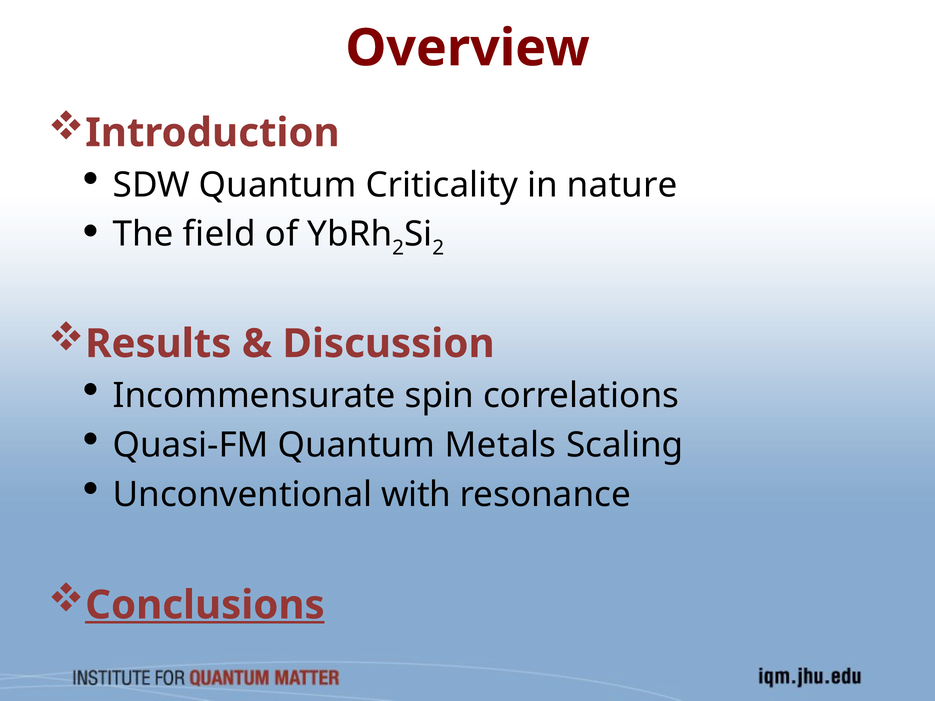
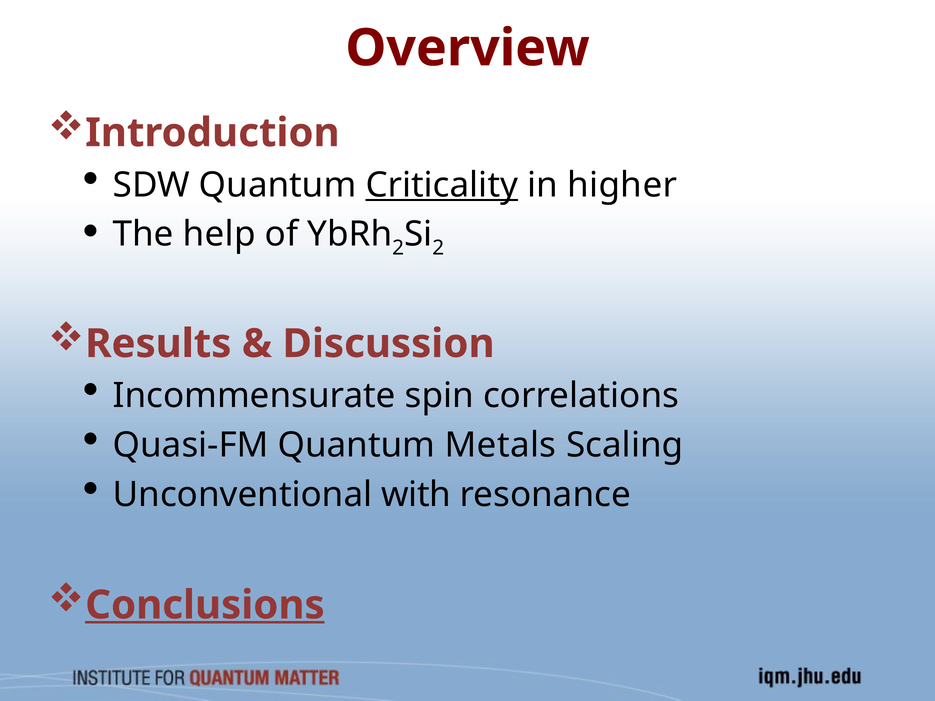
Criticality underline: none -> present
nature: nature -> higher
field: field -> help
